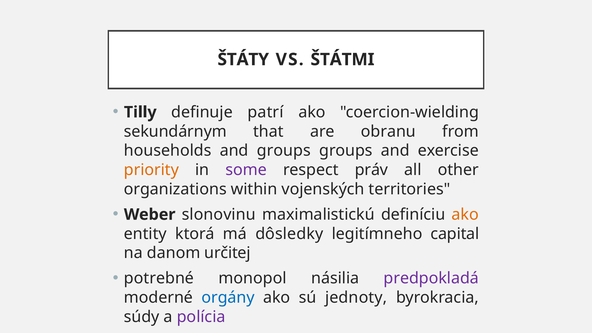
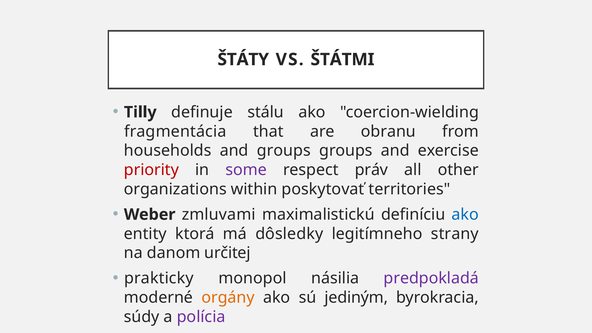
patrí: patrí -> stálu
sekundárnym: sekundárnym -> fragmentácia
priority colour: orange -> red
vojenských: vojenských -> poskytovať
slonovinu: slonovinu -> zmluvami
ako at (465, 215) colour: orange -> blue
capital: capital -> strany
potrebné: potrebné -> prakticky
orgány colour: blue -> orange
jednoty: jednoty -> jediným
